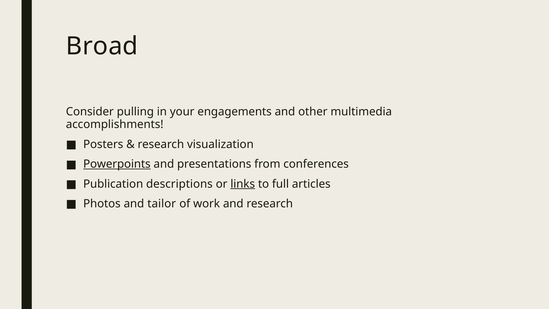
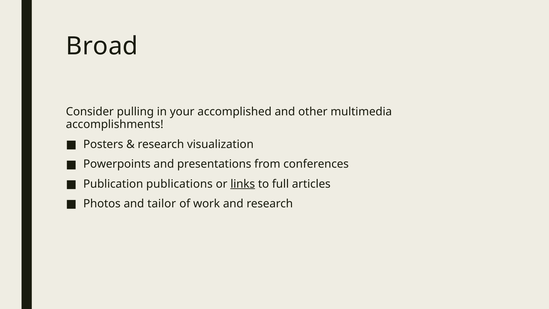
engagements: engagements -> accomplished
Powerpoints underline: present -> none
descriptions: descriptions -> publications
